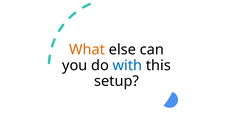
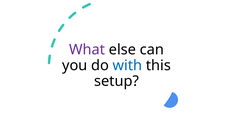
What colour: orange -> purple
